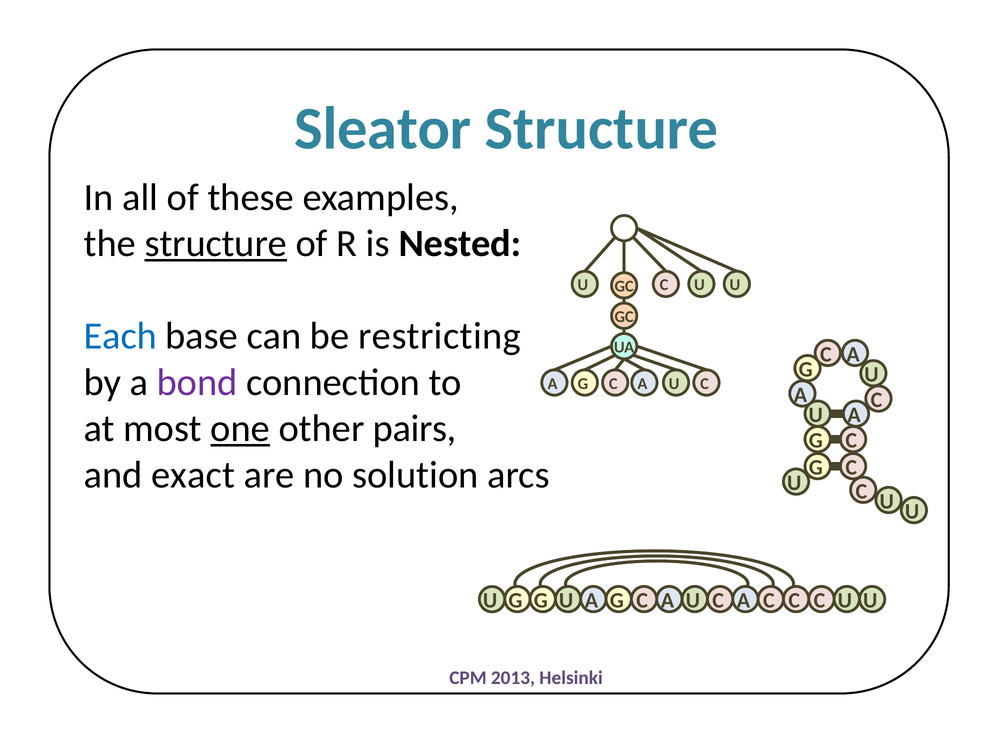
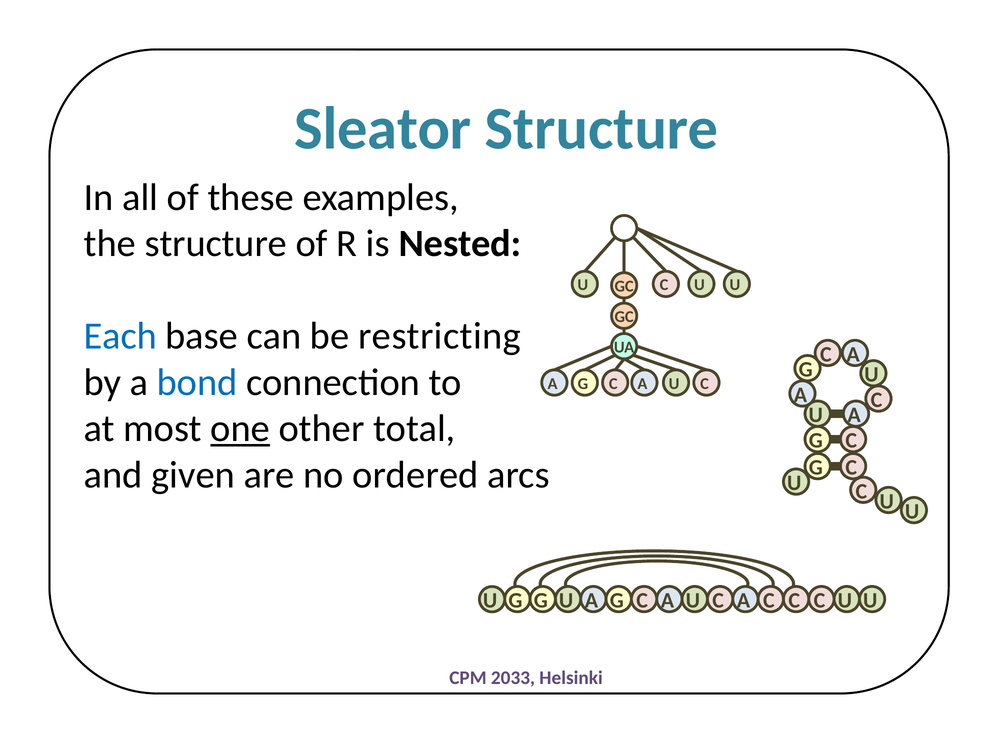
structure at (216, 243) underline: present -> none
bond colour: purple -> blue
pairs: pairs -> total
exact: exact -> given
solution: solution -> ordered
2013: 2013 -> 2033
